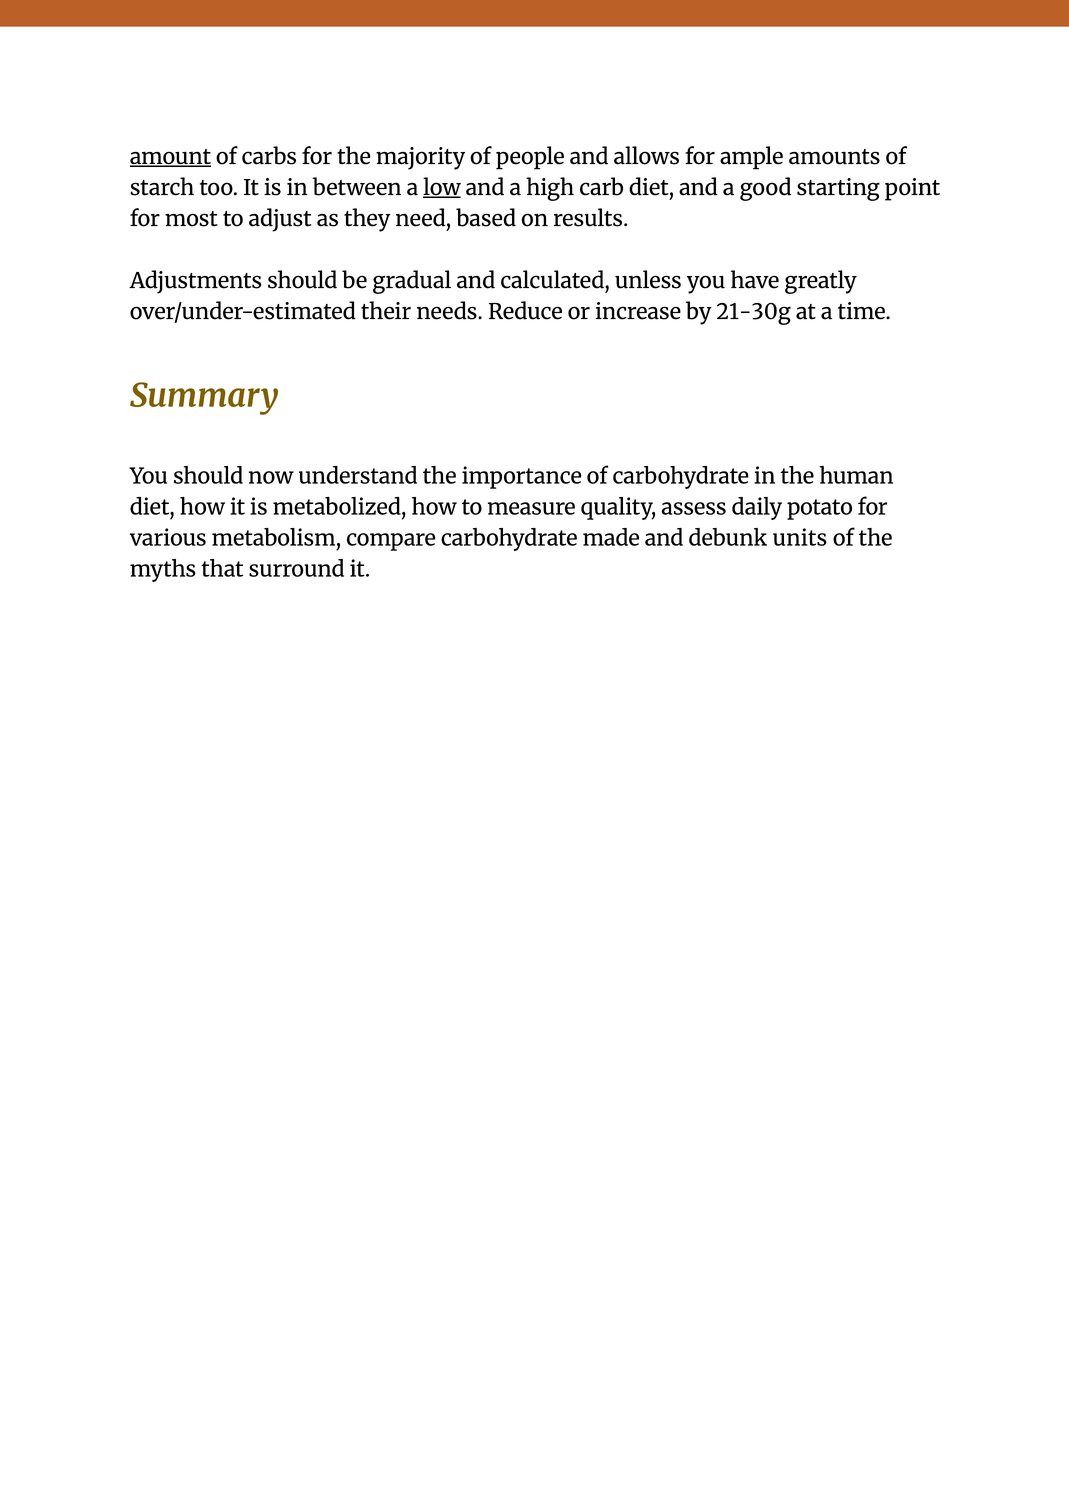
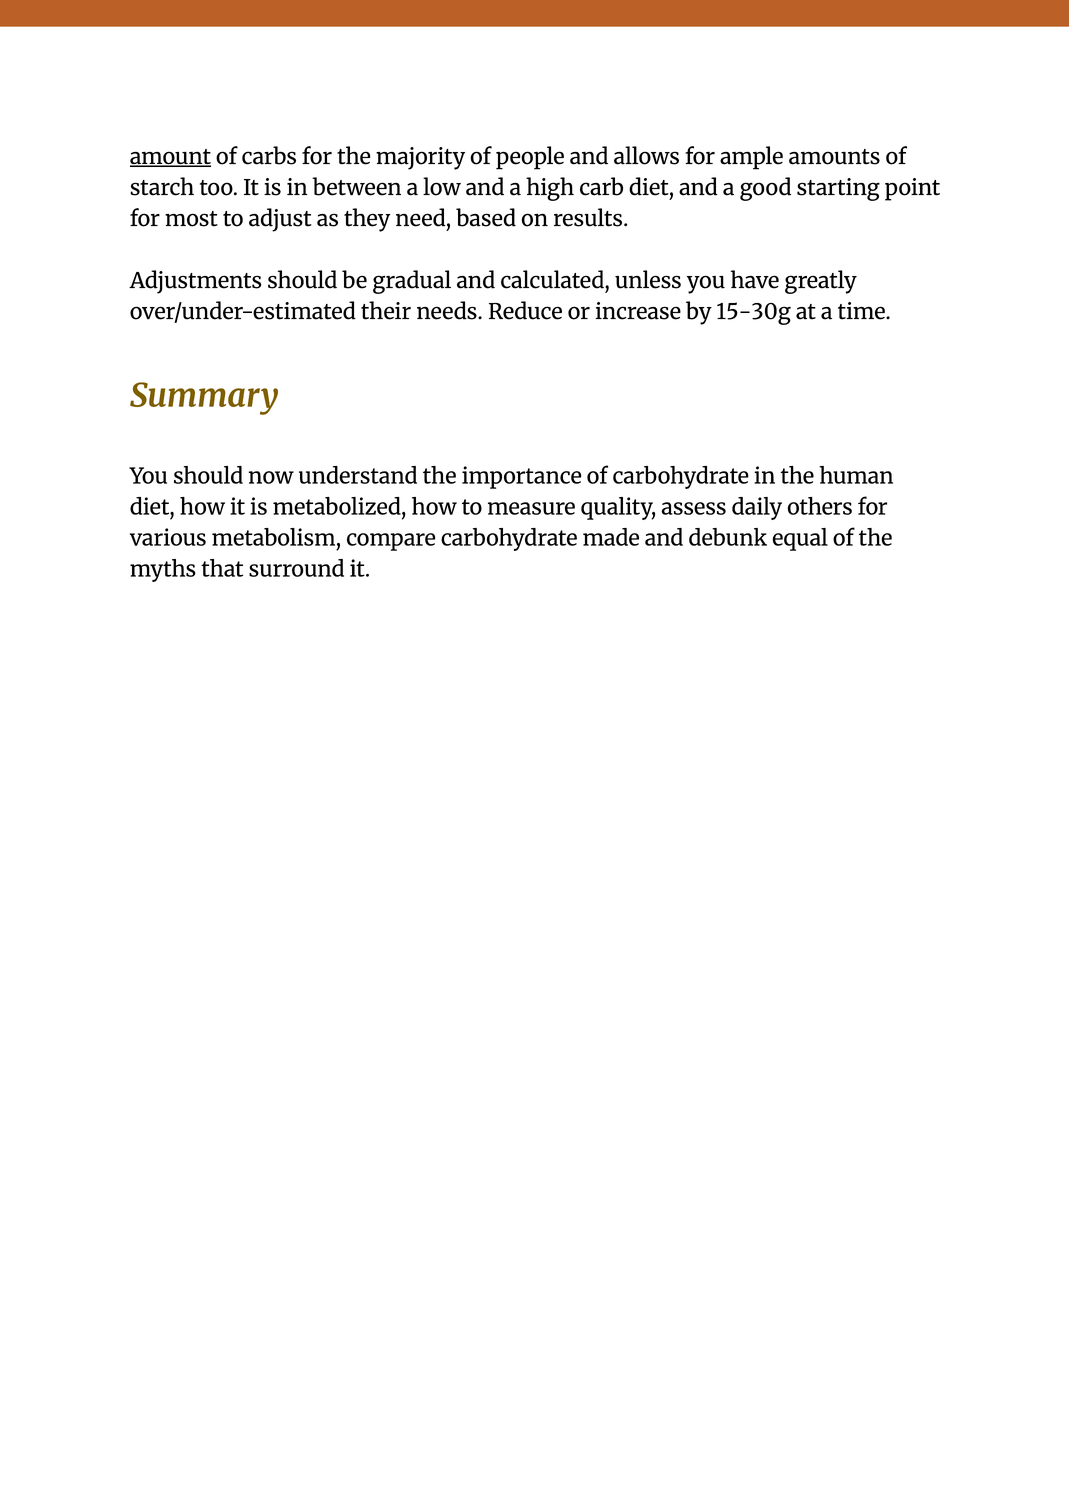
low underline: present -> none
21-30g: 21-30g -> 15-30g
potato: potato -> others
units: units -> equal
